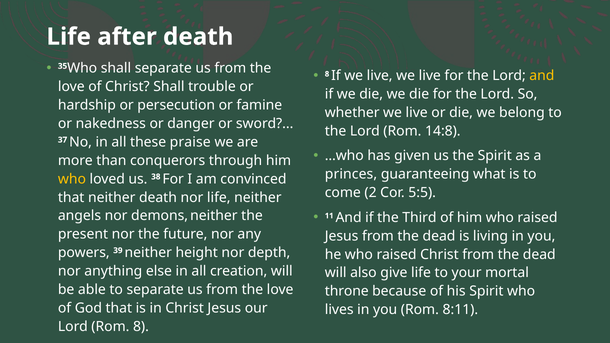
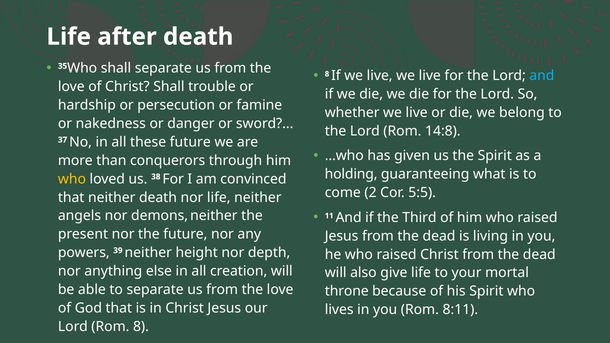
and at (542, 76) colour: yellow -> light blue
these praise: praise -> future
princes: princes -> holding
